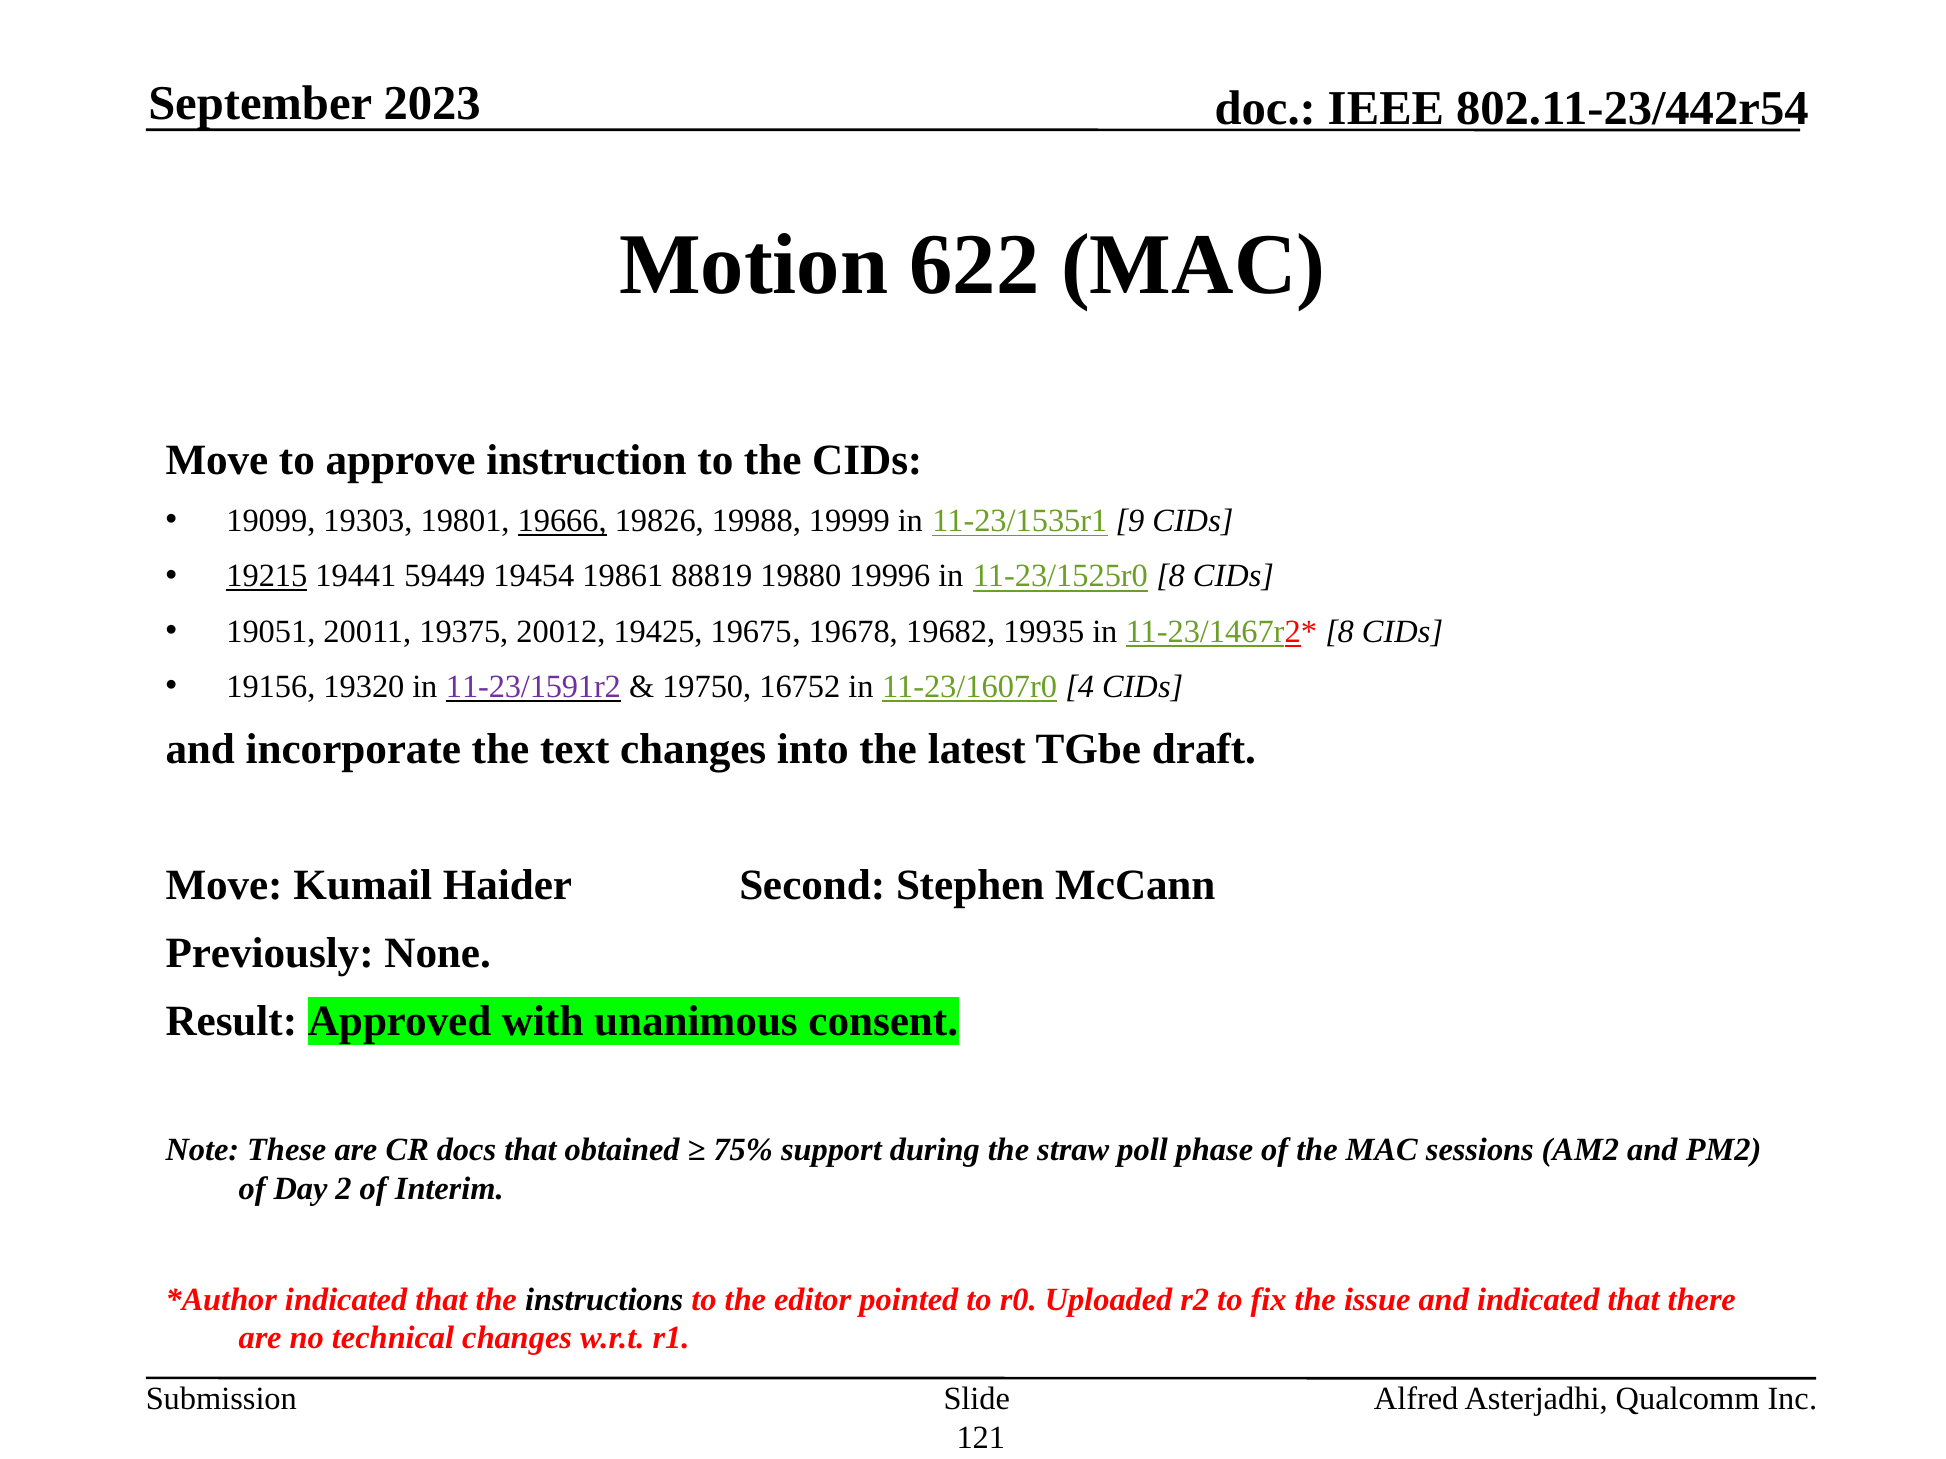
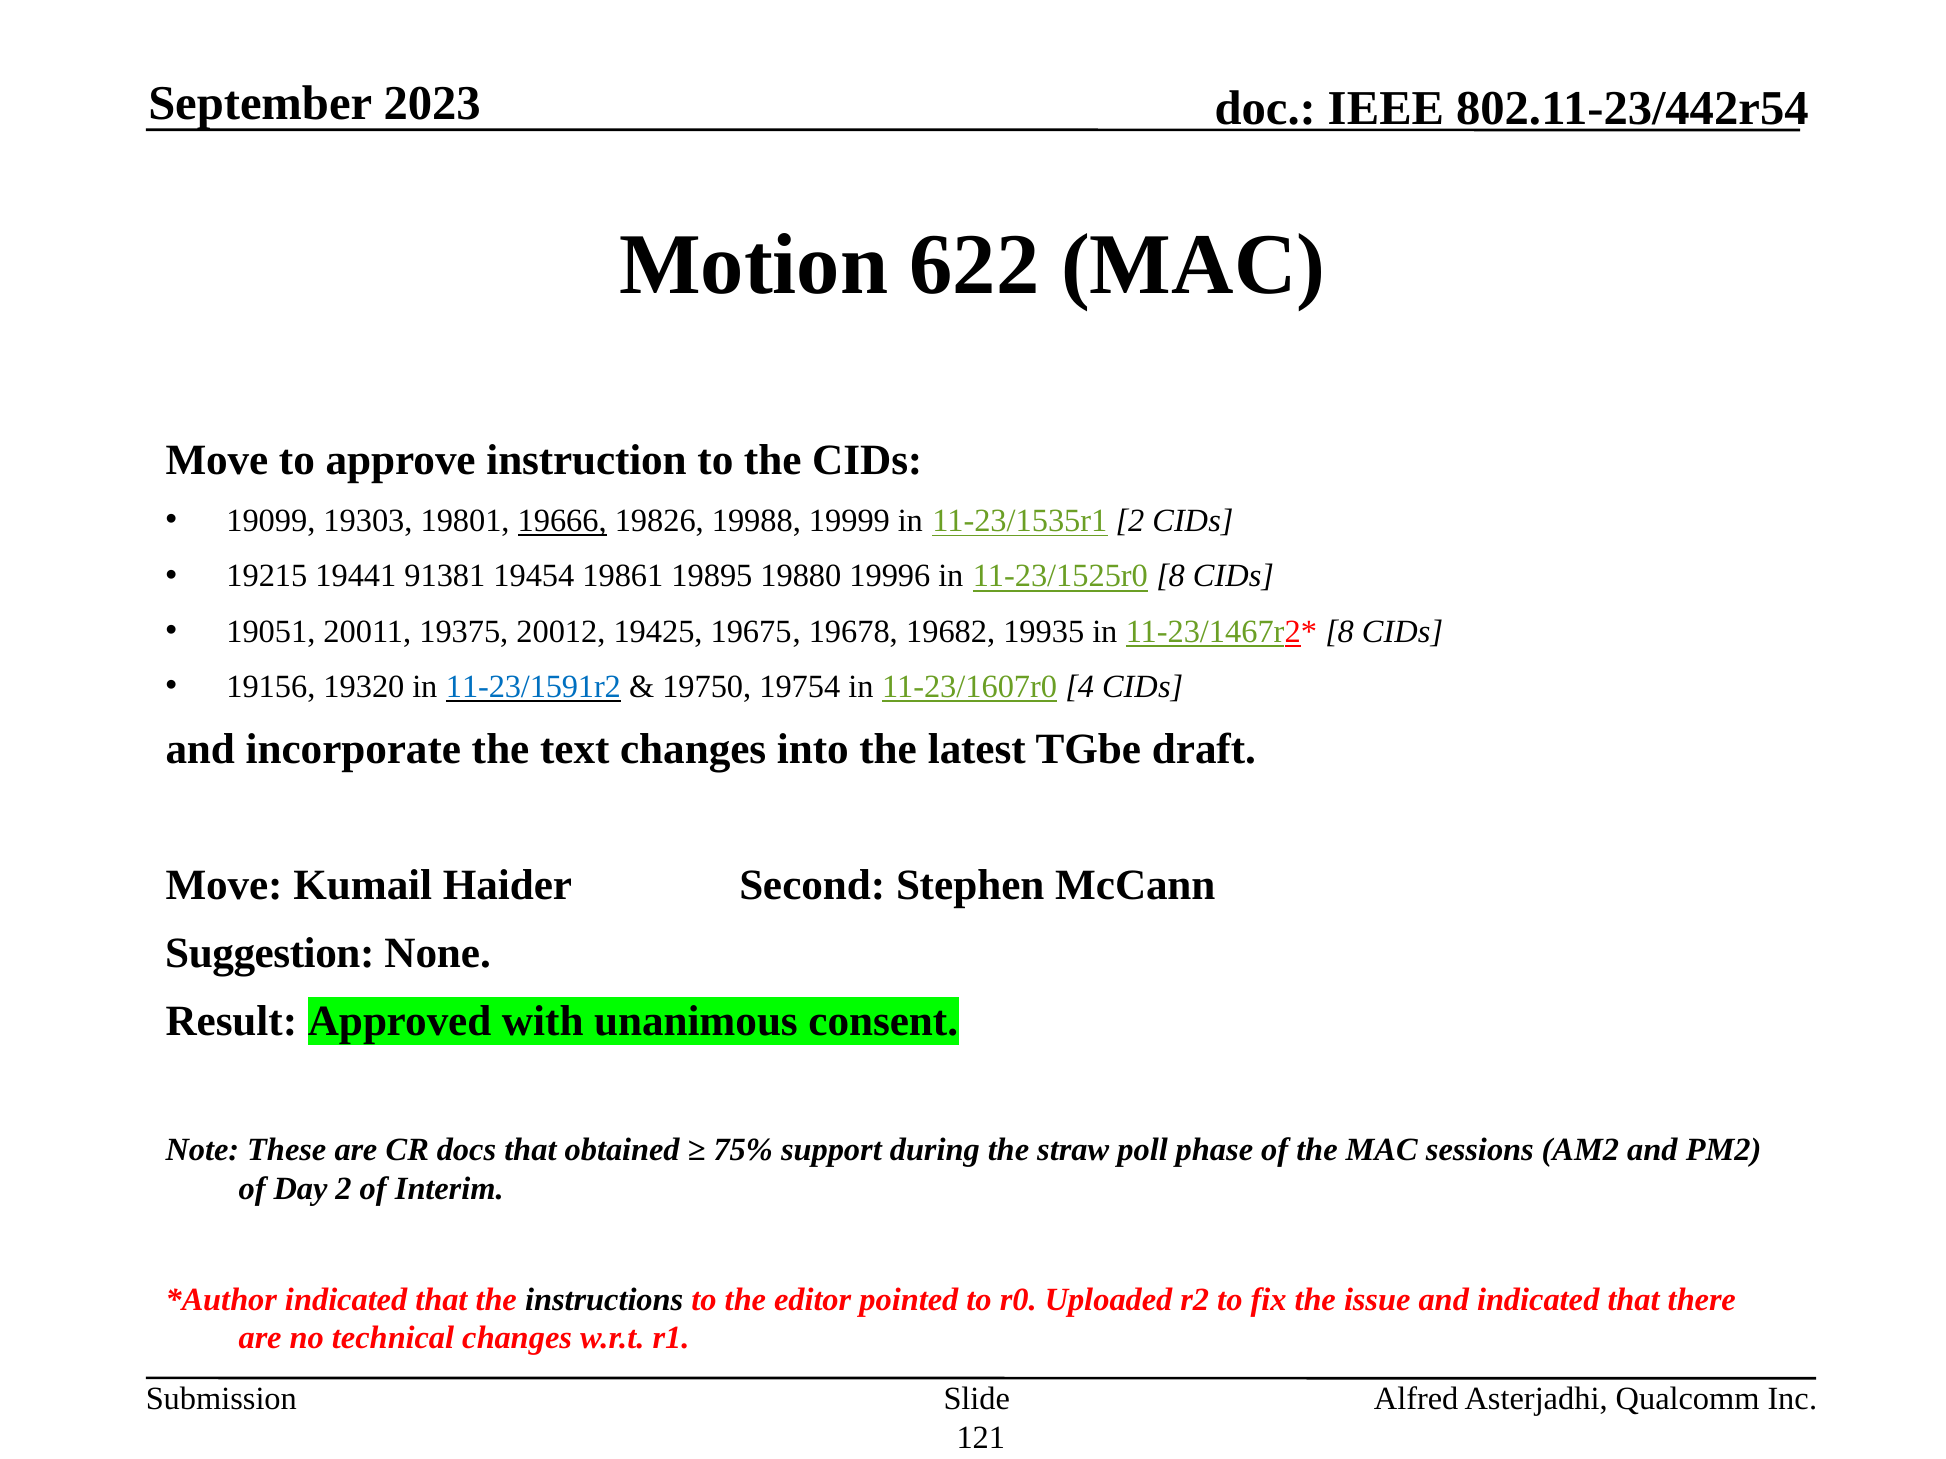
11-23/1535r1 9: 9 -> 2
19215 underline: present -> none
59449: 59449 -> 91381
88819: 88819 -> 19895
11-23/1591r2 colour: purple -> blue
16752: 16752 -> 19754
Previously: Previously -> Suggestion
